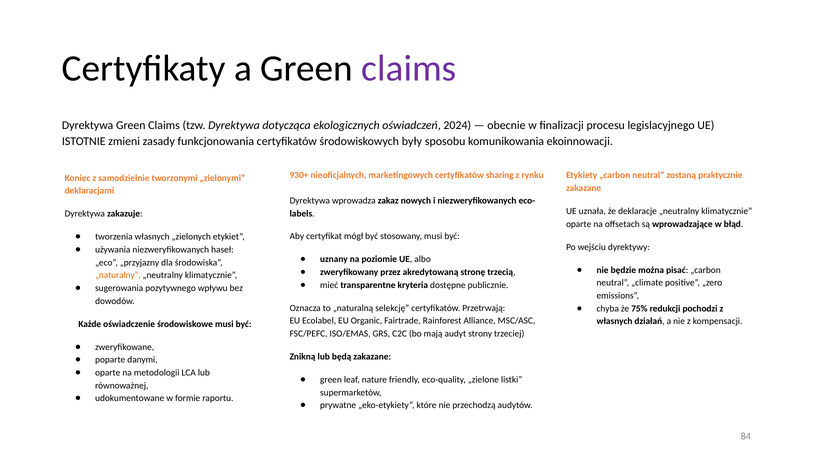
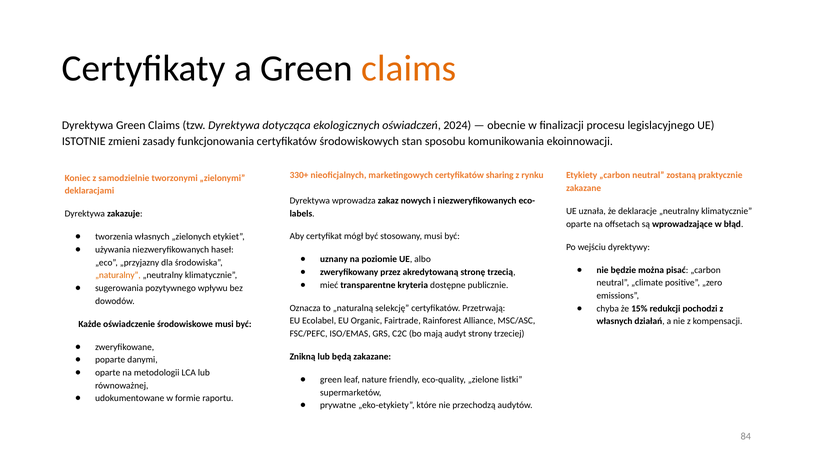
claims at (409, 68) colour: purple -> orange
były: były -> stan
930+: 930+ -> 330+
75%: 75% -> 15%
